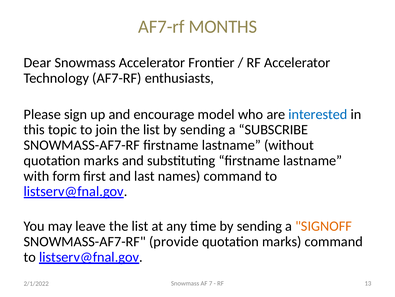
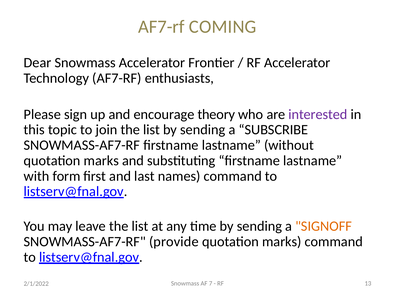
MONTHS: MONTHS -> COMING
model: model -> theory
interested colour: blue -> purple
